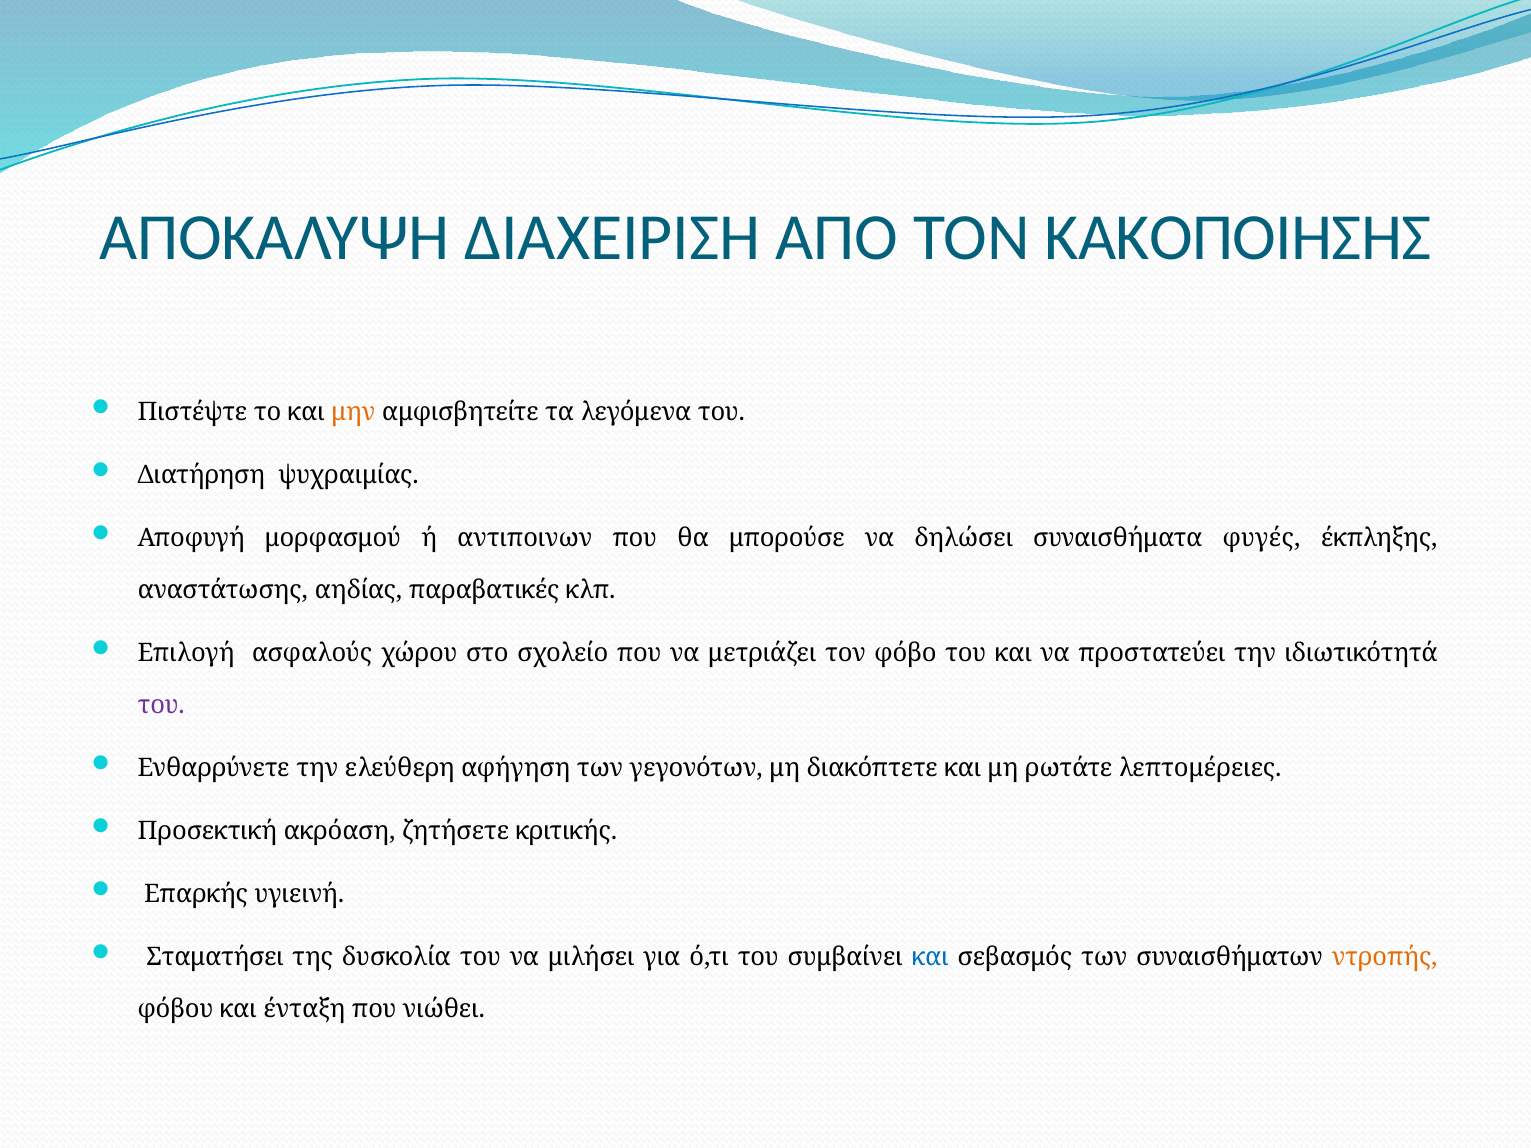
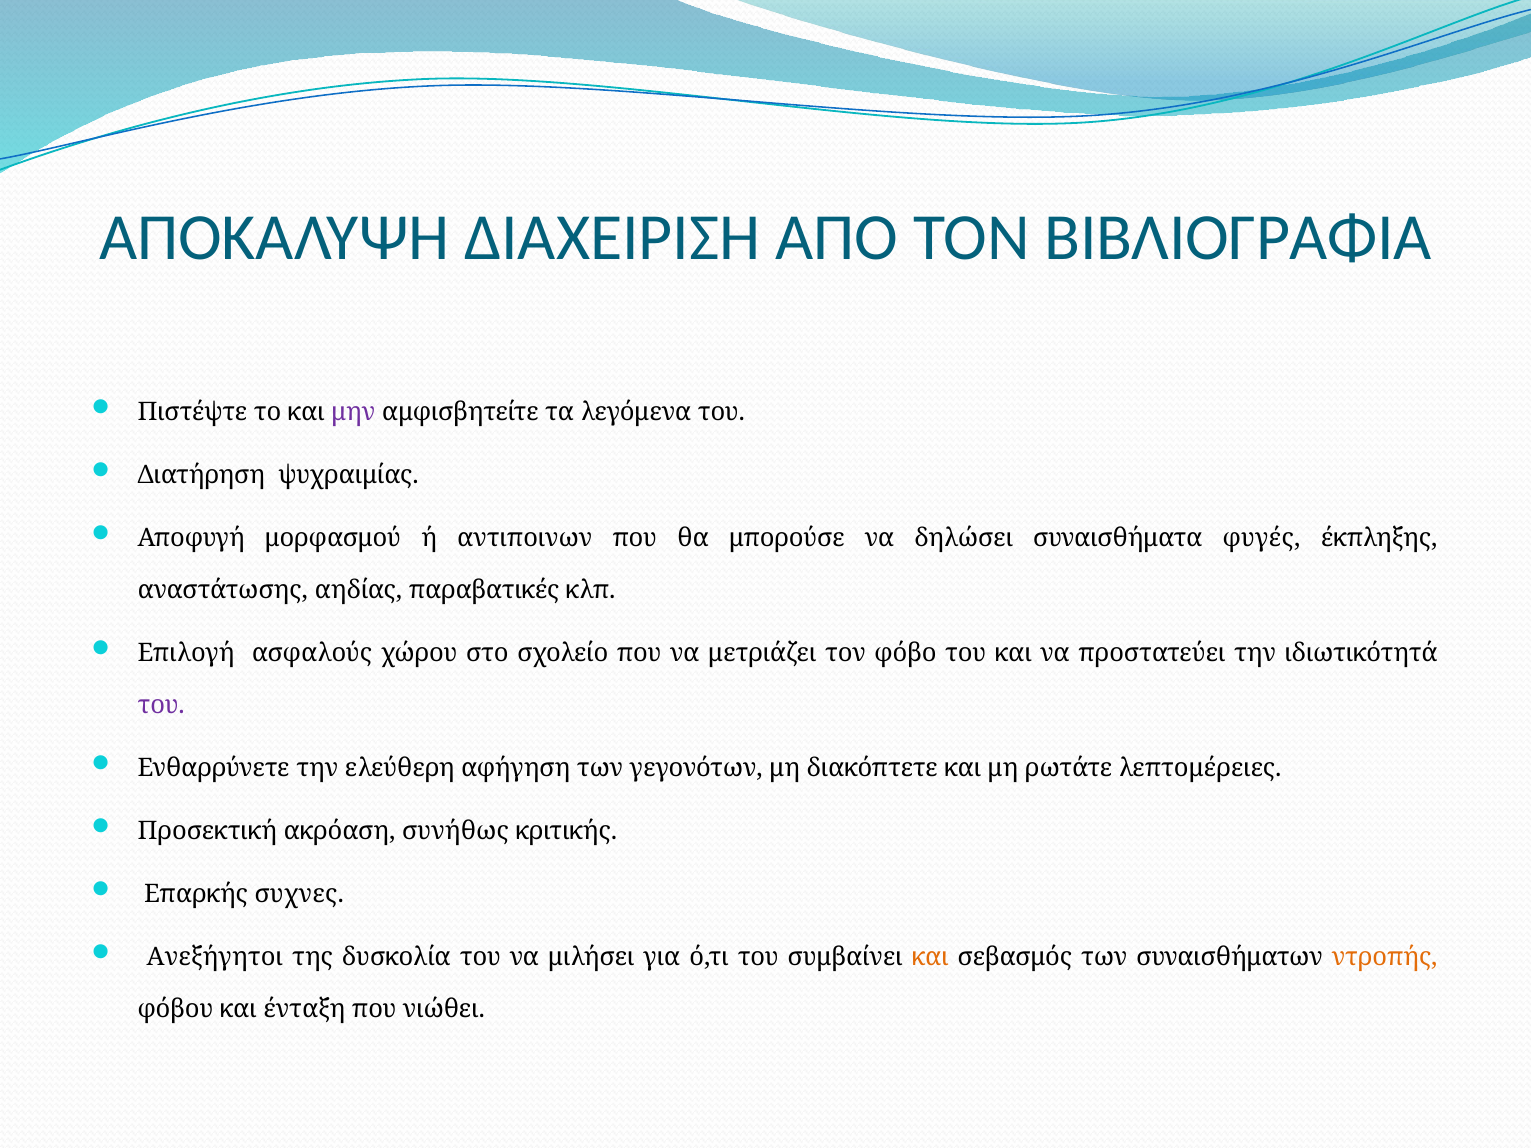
ΚΑΚΟΠΟΙΗΣΗΣ: ΚΑΚΟΠΟΙΗΣΗΣ -> ΒΙΒΛΙΟΓΡΑΦΙΑ
μην colour: orange -> purple
ζητήσετε: ζητήσετε -> συνήθως
υγιεινή: υγιεινή -> συχνες
Σταματήσει: Σταματήσει -> Ανεξήγητοι
και at (930, 957) colour: blue -> orange
